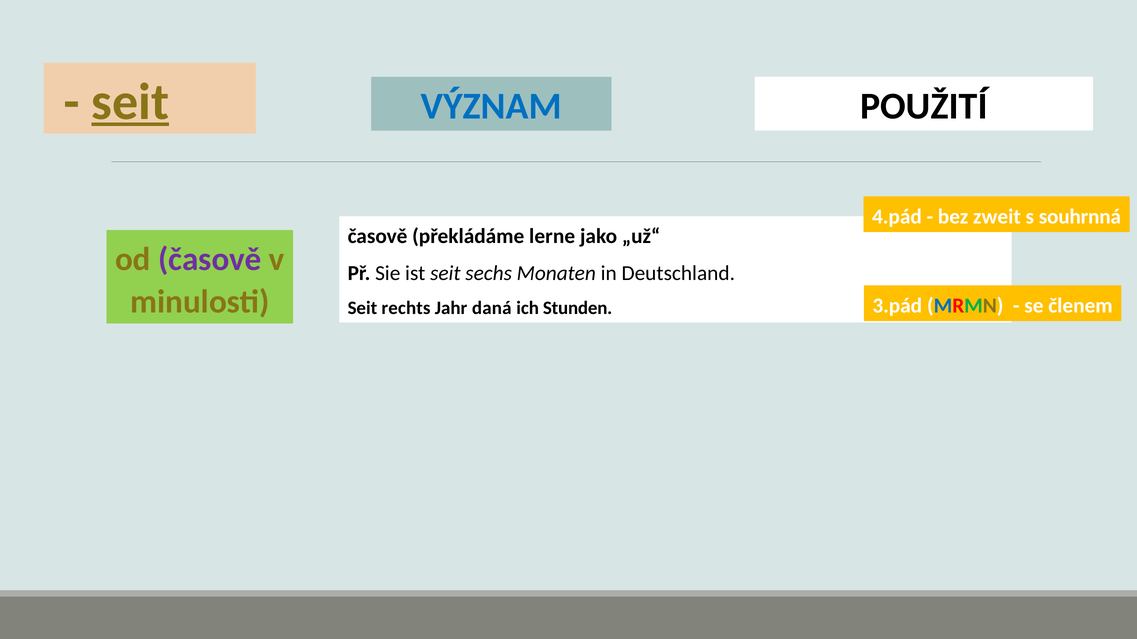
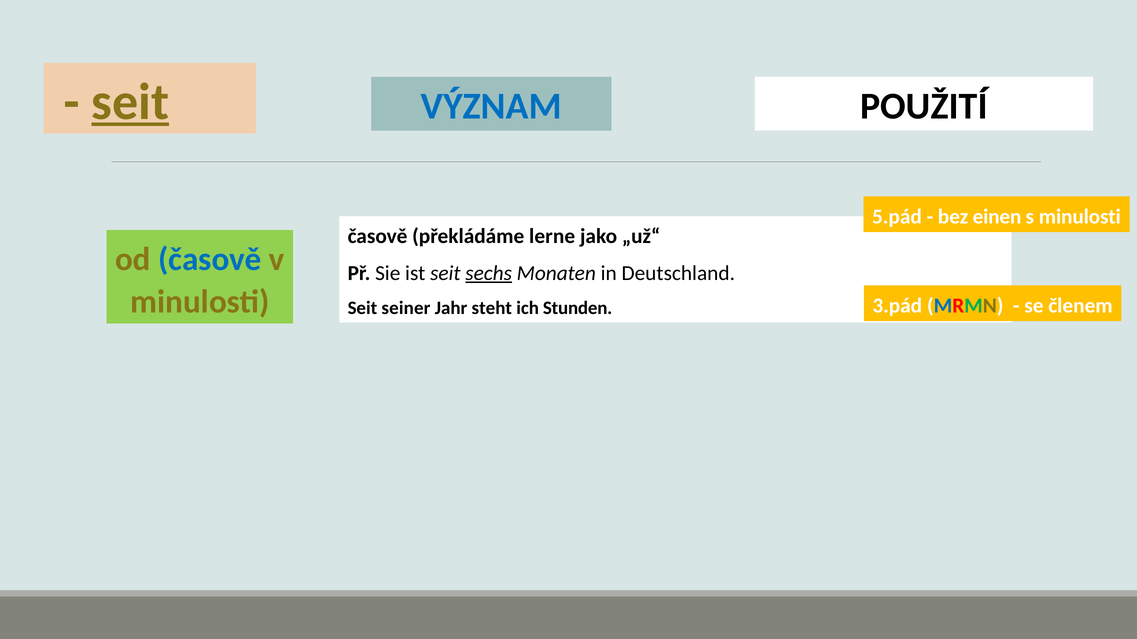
4.pád: 4.pád -> 5.pád
zweit: zweit -> einen
s souhrnná: souhrnná -> minulosti
časově at (210, 259) colour: purple -> blue
sechs underline: none -> present
rechts: rechts -> seiner
daná: daná -> steht
